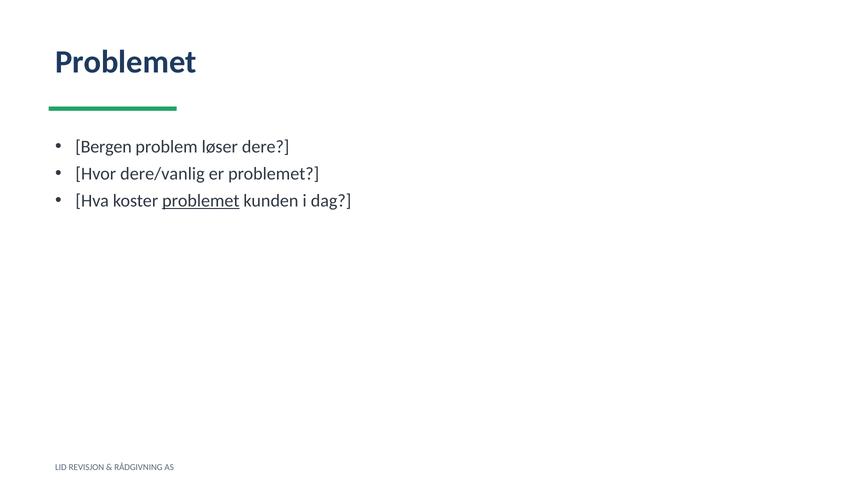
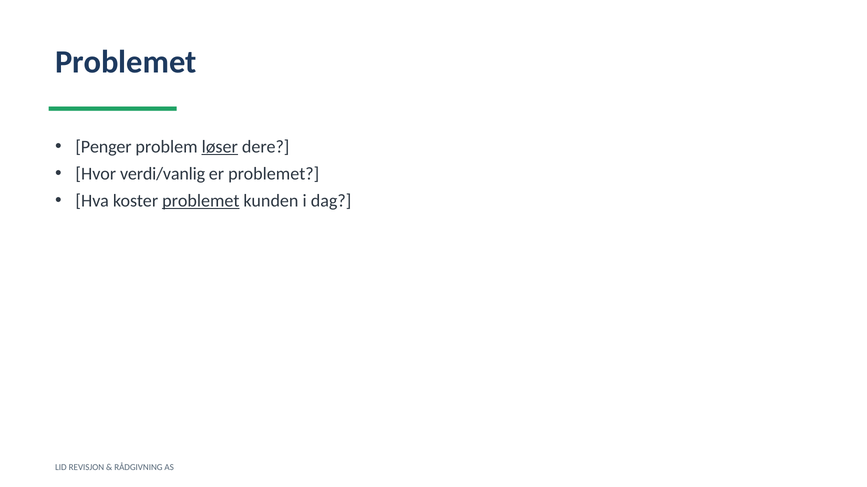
Bergen: Bergen -> Penger
løser underline: none -> present
dere/vanlig: dere/vanlig -> verdi/vanlig
